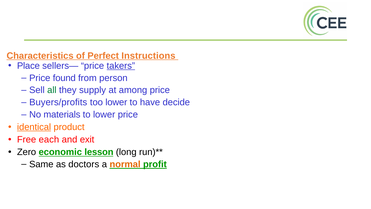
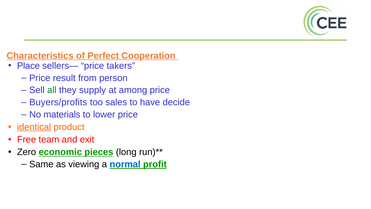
Instructions: Instructions -> Cooperation
takers underline: present -> none
found: found -> result
too lower: lower -> sales
each: each -> team
lesson: lesson -> pieces
doctors: doctors -> viewing
normal colour: orange -> blue
